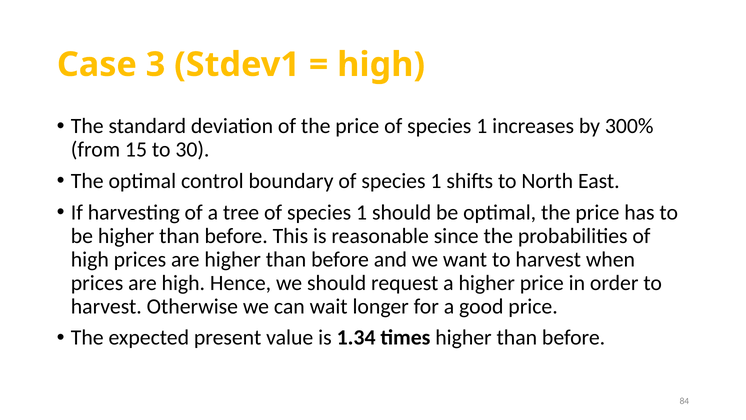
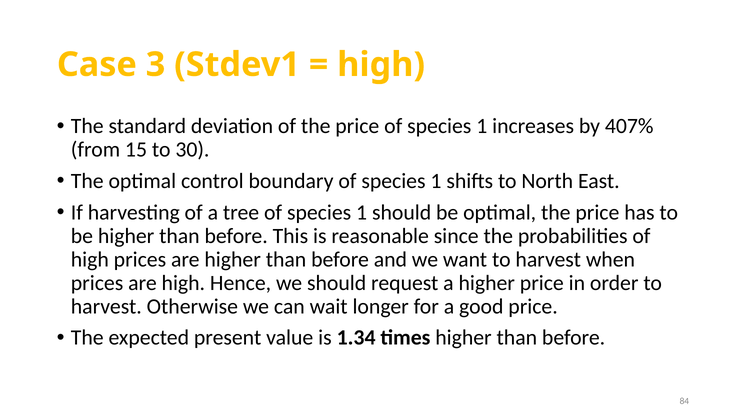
300%: 300% -> 407%
